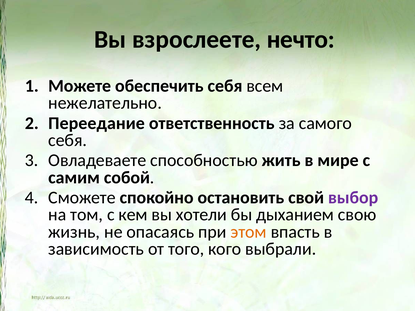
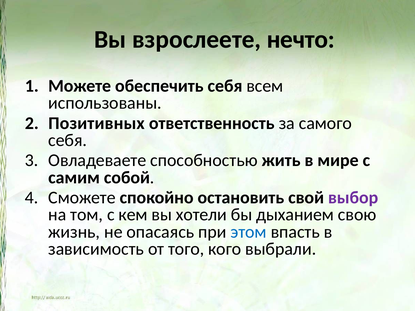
нежелательно: нежелательно -> использованы
Переедание: Переедание -> Позитивных
этом colour: orange -> blue
